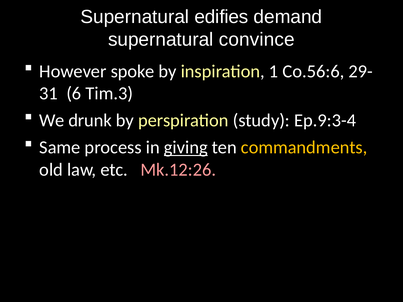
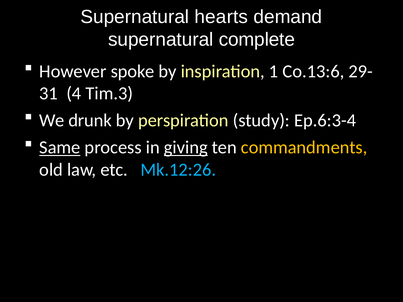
edifies: edifies -> hearts
convince: convince -> complete
Co.56:6: Co.56:6 -> Co.13:6
6: 6 -> 4
Ep.9:3-4: Ep.9:3-4 -> Ep.6:3-4
Same underline: none -> present
Mk.12:26 colour: pink -> light blue
